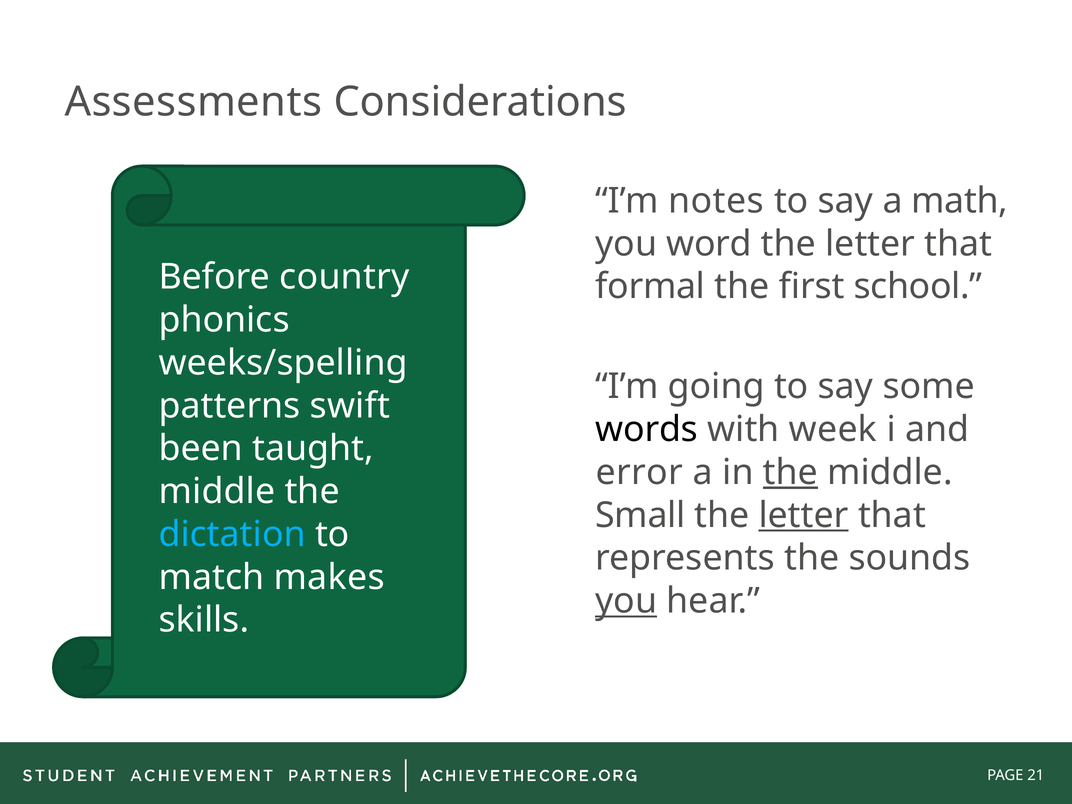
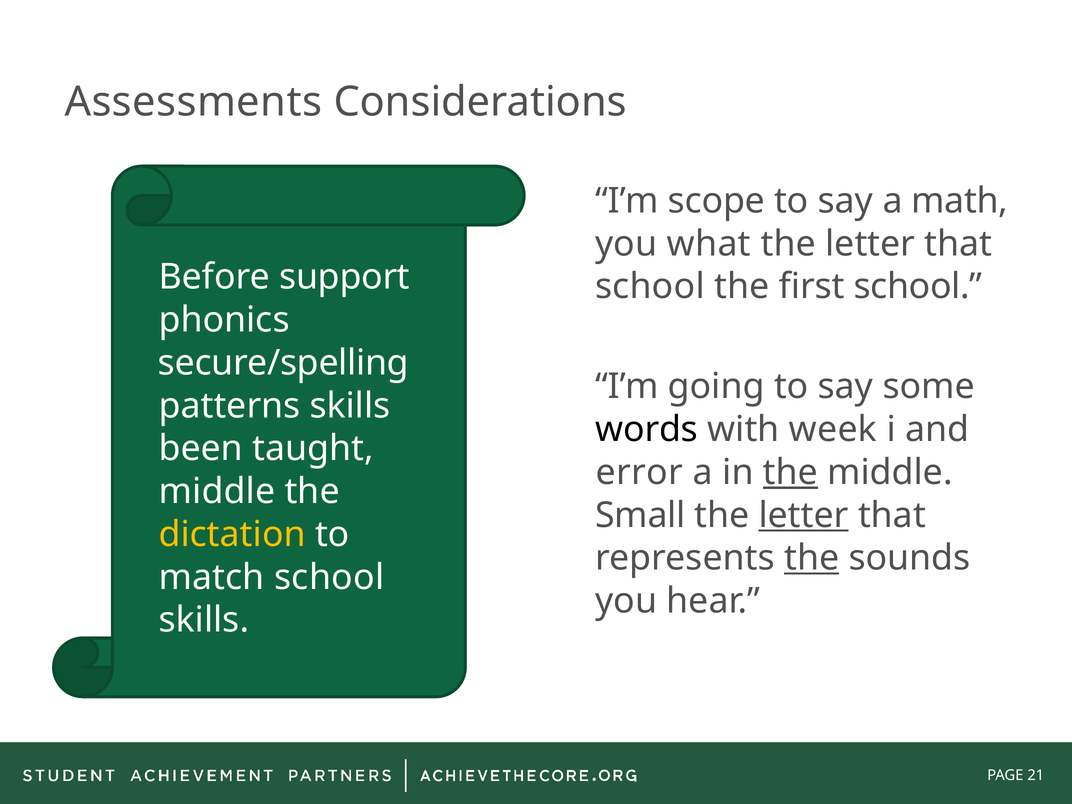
notes: notes -> scope
word: word -> what
country: country -> support
formal at (650, 287): formal -> school
weeks/spelling: weeks/spelling -> secure/spelling
patterns swift: swift -> skills
dictation colour: light blue -> yellow
the at (812, 558) underline: none -> present
match makes: makes -> school
you at (626, 601) underline: present -> none
